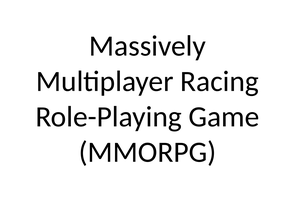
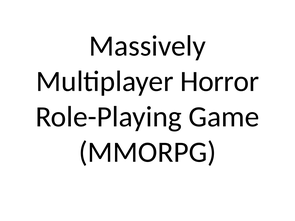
Racing: Racing -> Horror
